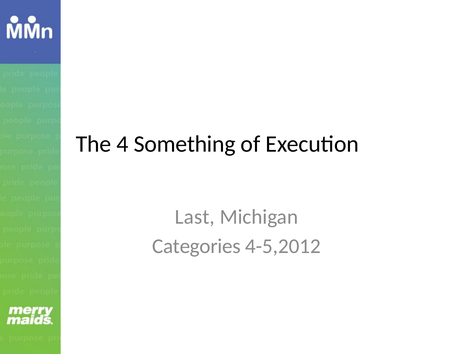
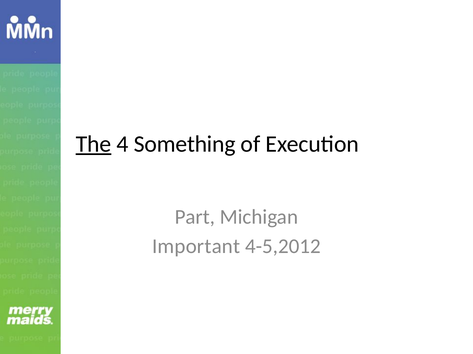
The underline: none -> present
Last: Last -> Part
Categories: Categories -> Important
